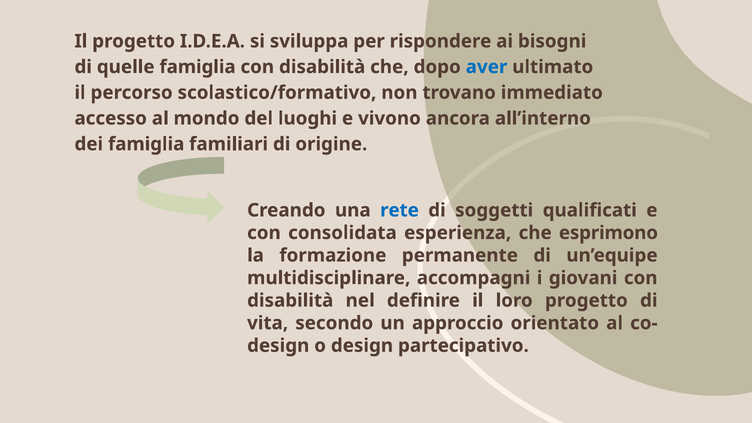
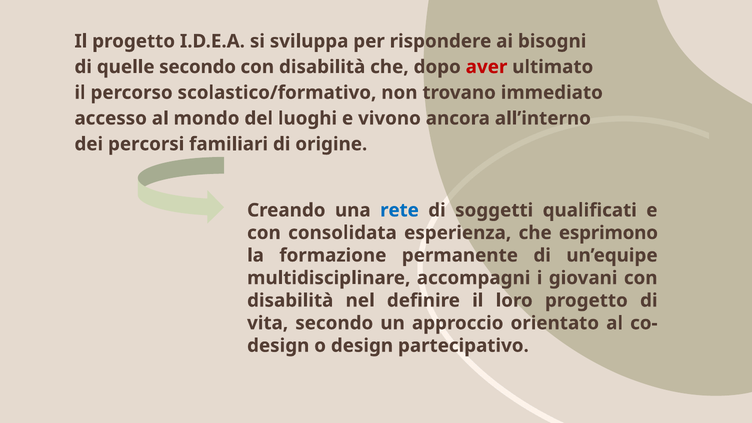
quelle famiglia: famiglia -> secondo
aver colour: blue -> red
dei famiglia: famiglia -> percorsi
